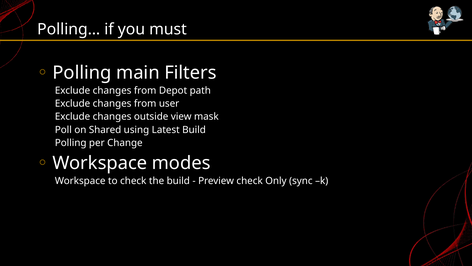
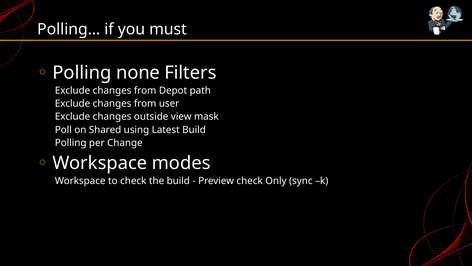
main: main -> none
